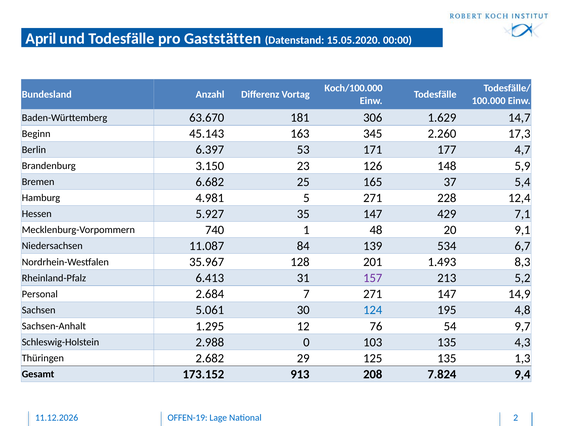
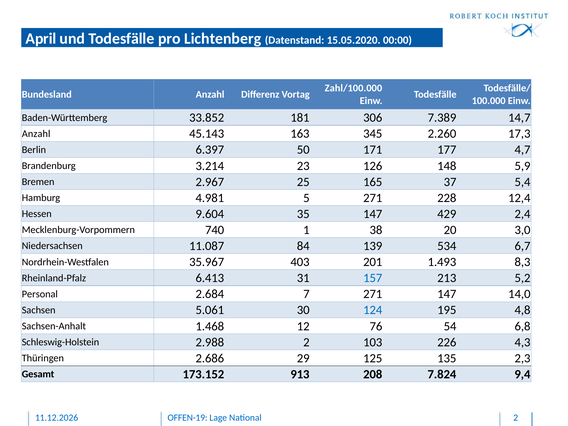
Gaststätten: Gaststätten -> Lichtenberg
Koch/100.000: Koch/100.000 -> Zahl/100.000
63.670: 63.670 -> 33.852
1.629: 1.629 -> 7.389
Beginn at (36, 134): Beginn -> Anzahl
53: 53 -> 50
3.150: 3.150 -> 3.214
6.682: 6.682 -> 2.967
5.927: 5.927 -> 9.604
7,1: 7,1 -> 2,4
48: 48 -> 38
9,1: 9,1 -> 3,0
128: 128 -> 403
157 colour: purple -> blue
14,9: 14,9 -> 14,0
1.295: 1.295 -> 1.468
9,7: 9,7 -> 6,8
2.988 0: 0 -> 2
103 135: 135 -> 226
2.682: 2.682 -> 2.686
1,3: 1,3 -> 2,3
